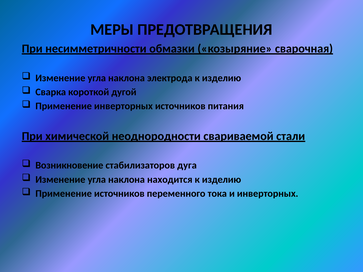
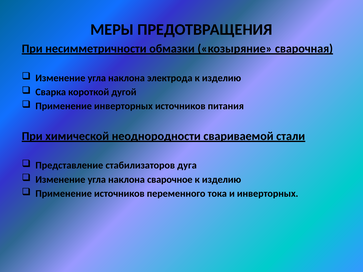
Возникновение: Возникновение -> Представление
находится: находится -> сварочное
